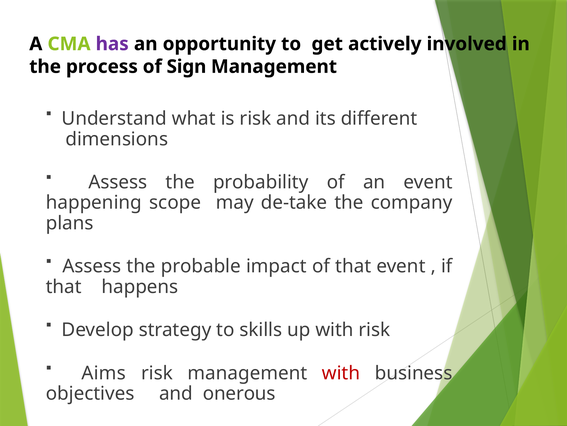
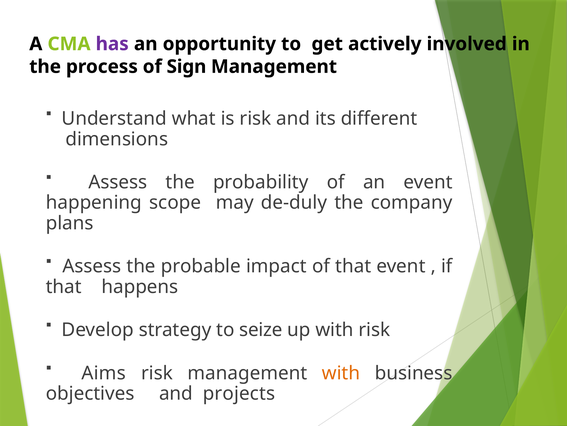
de-take: de-take -> de-duly
skills: skills -> seize
with at (341, 372) colour: red -> orange
onerous: onerous -> projects
